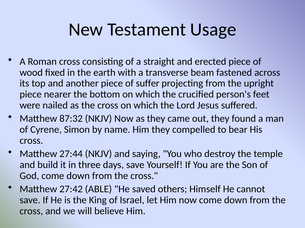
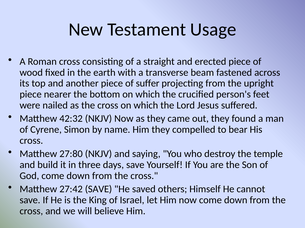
87:32: 87:32 -> 42:32
27:44: 27:44 -> 27:80
27:42 ABLE: ABLE -> SAVE
